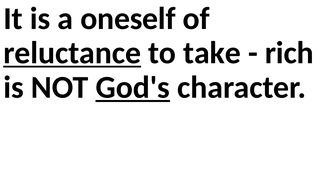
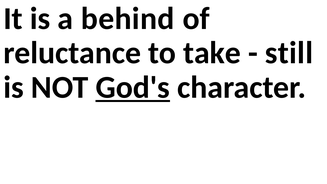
oneself: oneself -> behind
reluctance underline: present -> none
rich: rich -> still
